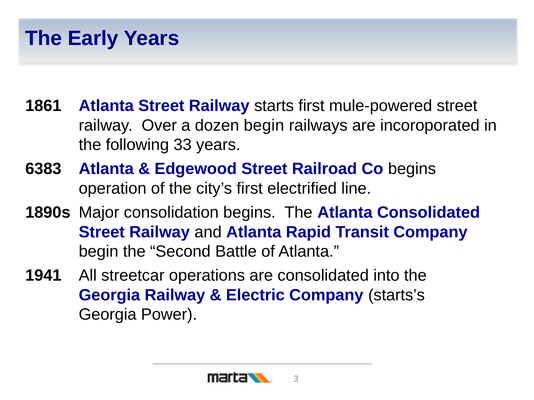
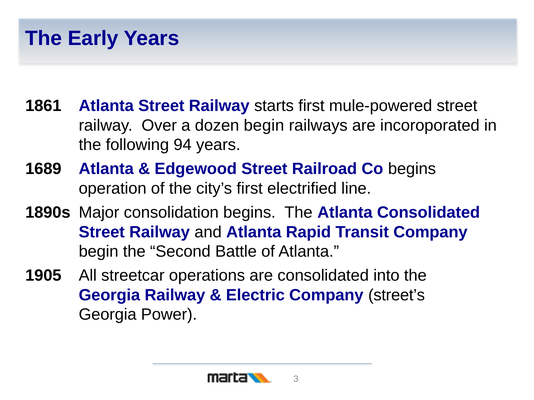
33: 33 -> 94
6383: 6383 -> 1689
1941: 1941 -> 1905
starts’s: starts’s -> street’s
